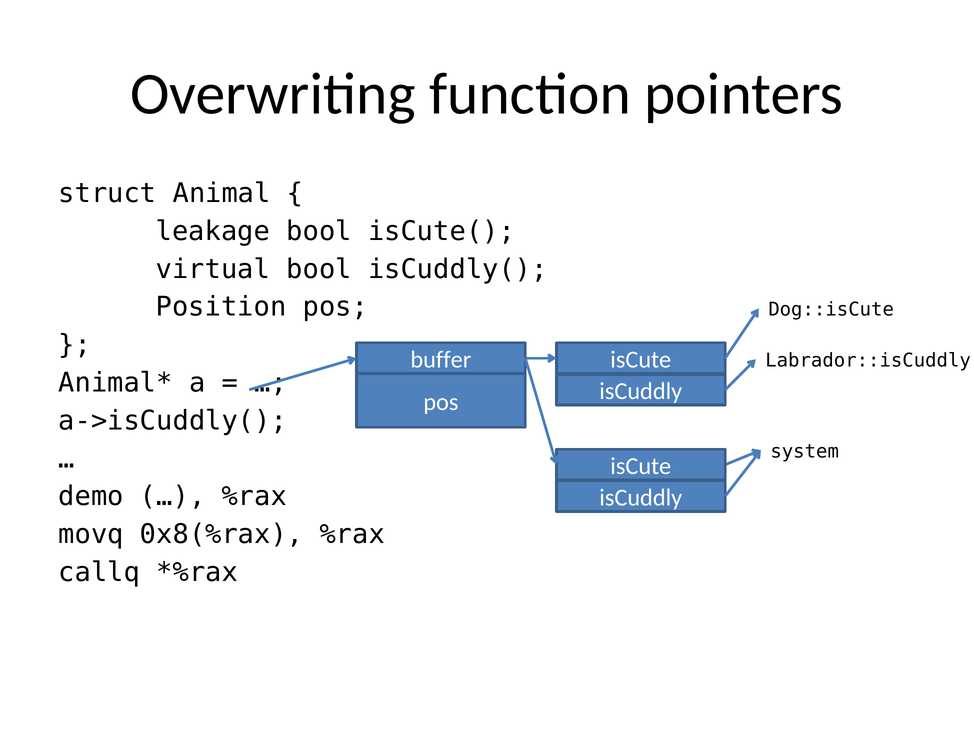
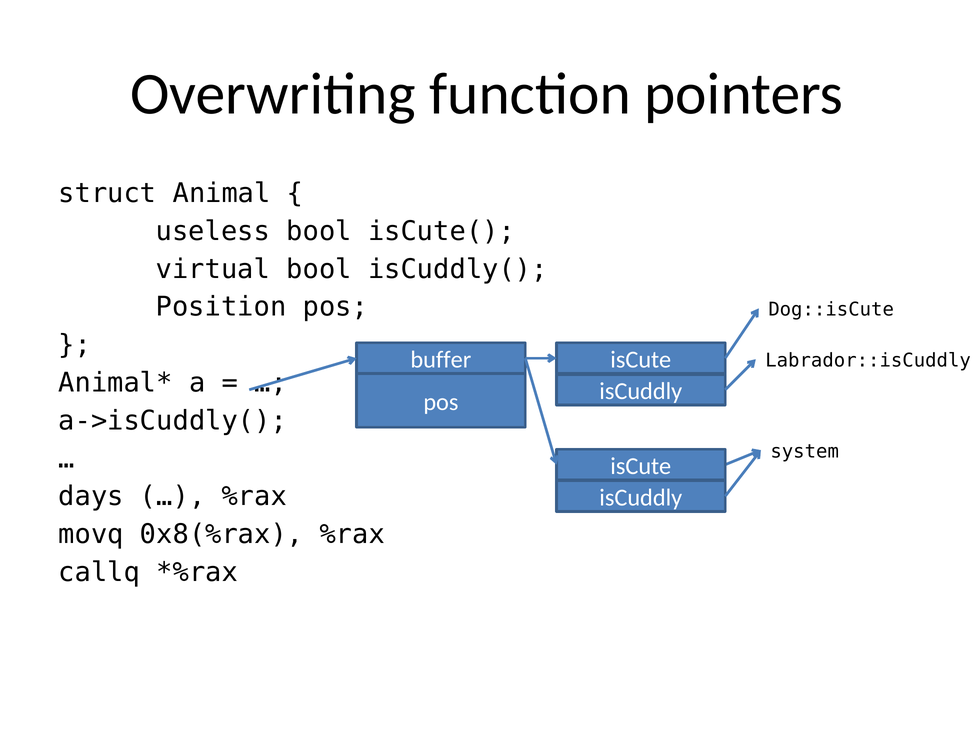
leakage: leakage -> useless
demo: demo -> days
